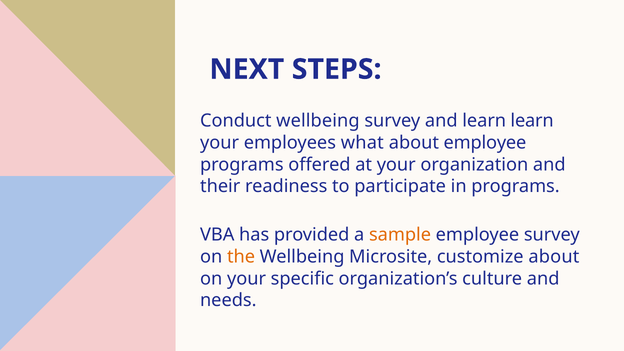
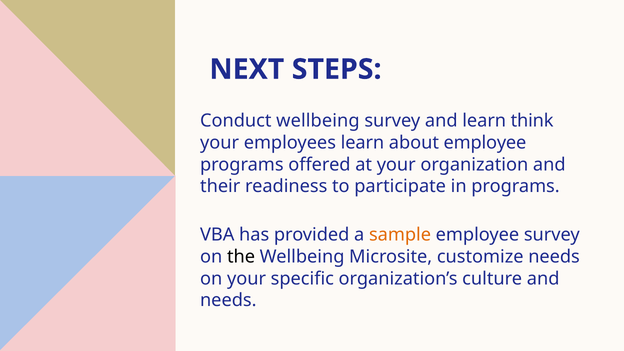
learn learn: learn -> think
employees what: what -> learn
the colour: orange -> black
customize about: about -> needs
